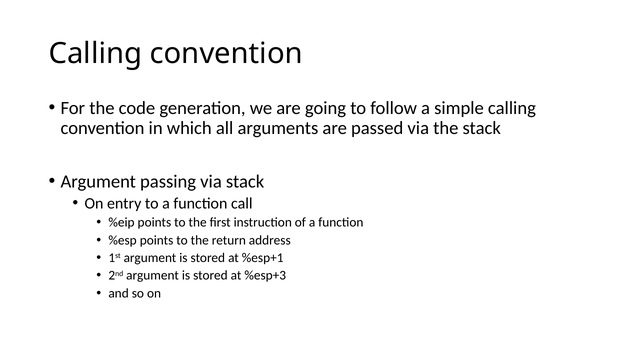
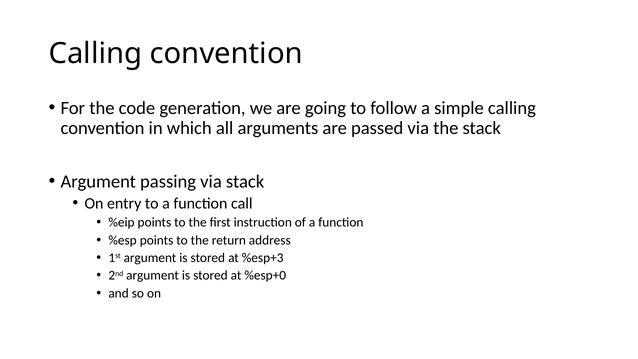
%esp+1: %esp+1 -> %esp+3
%esp+3: %esp+3 -> %esp+0
